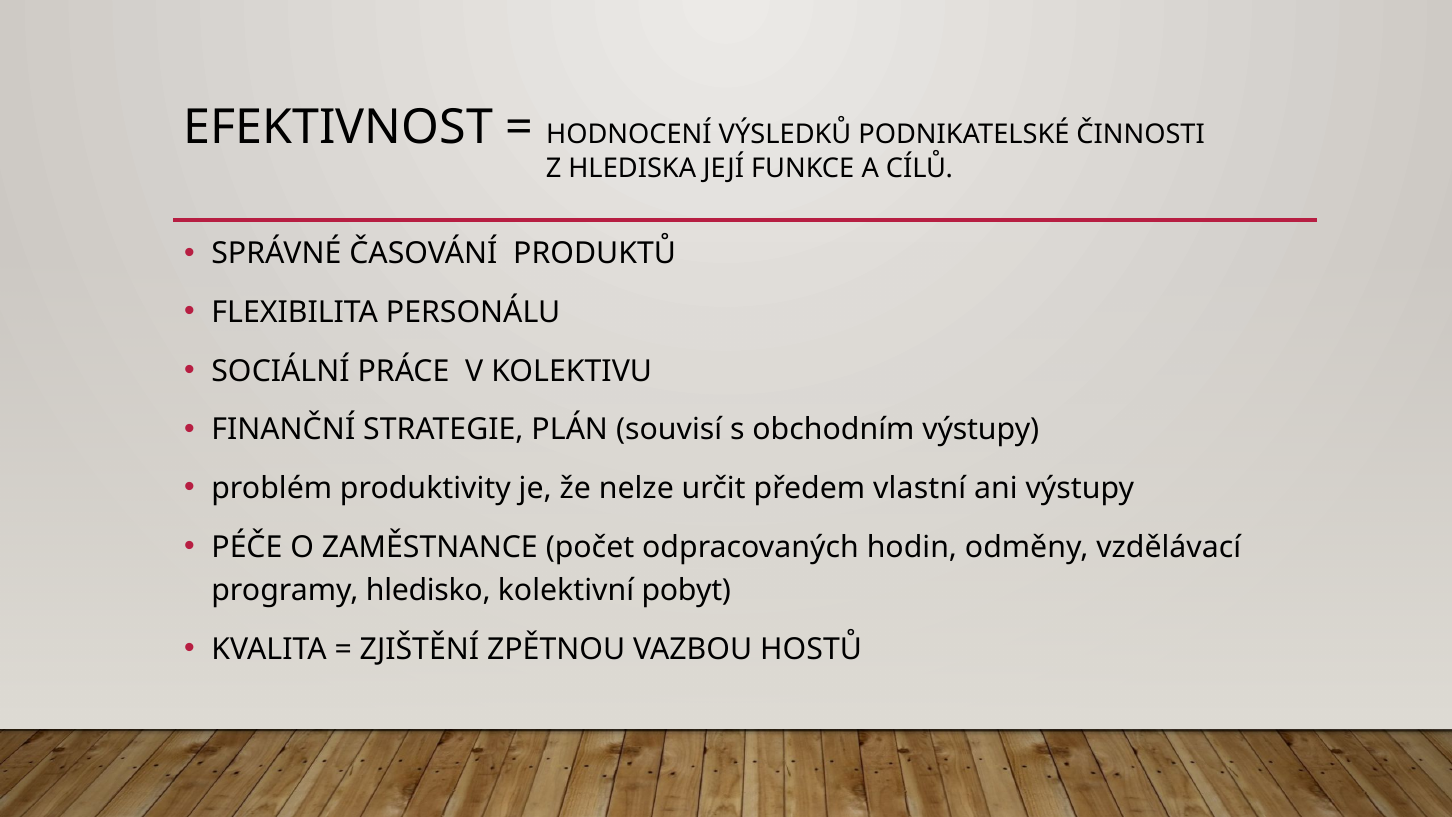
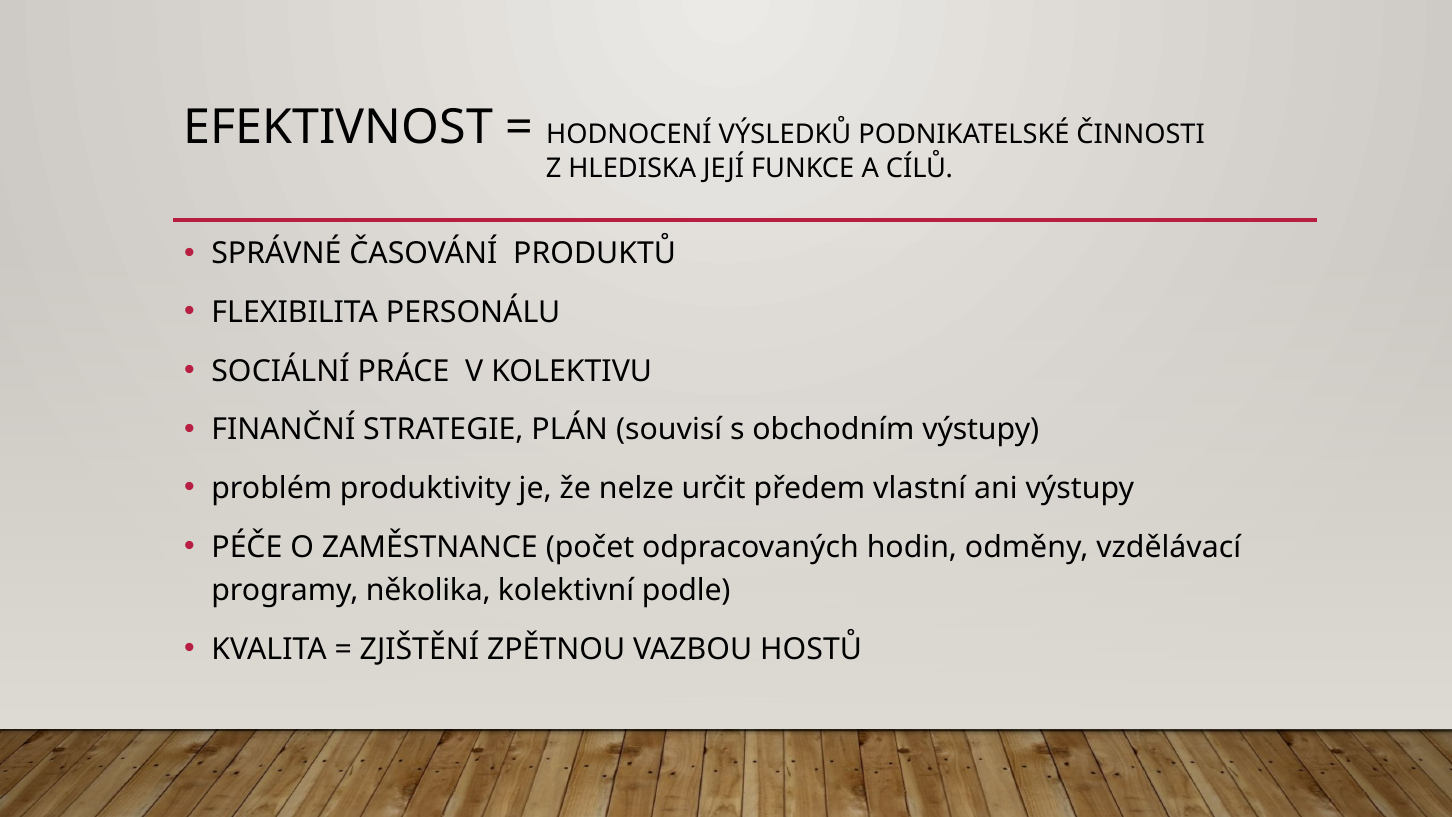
hledisko: hledisko -> několika
pobyt: pobyt -> podle
